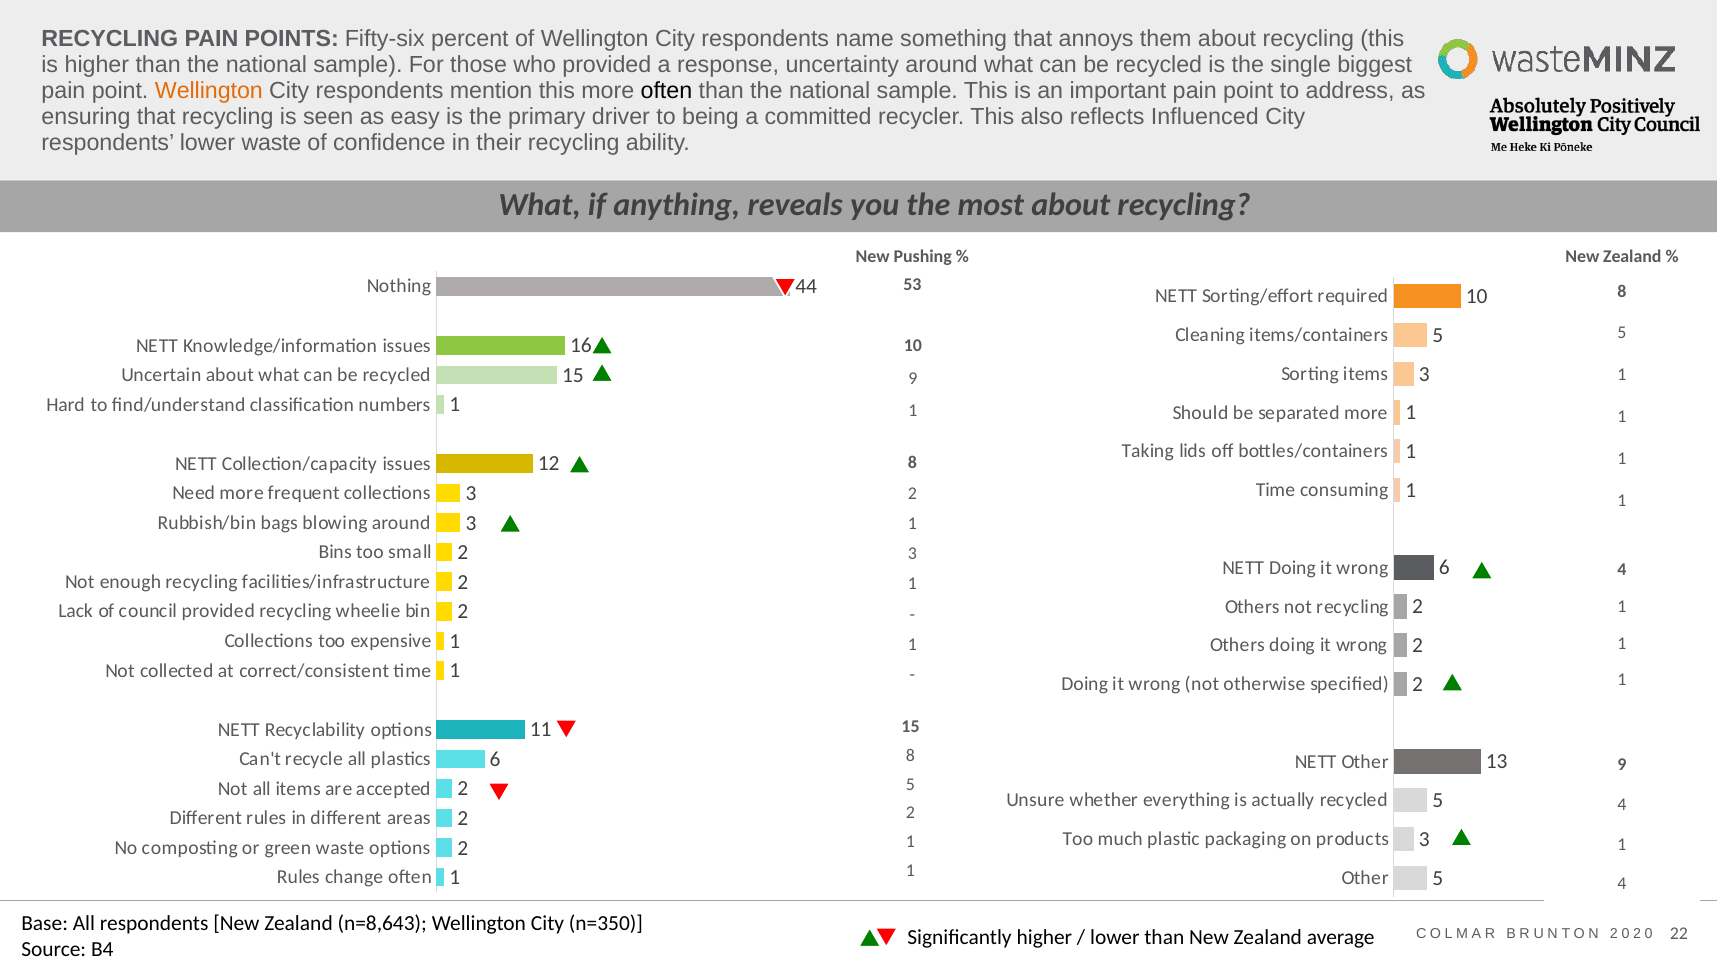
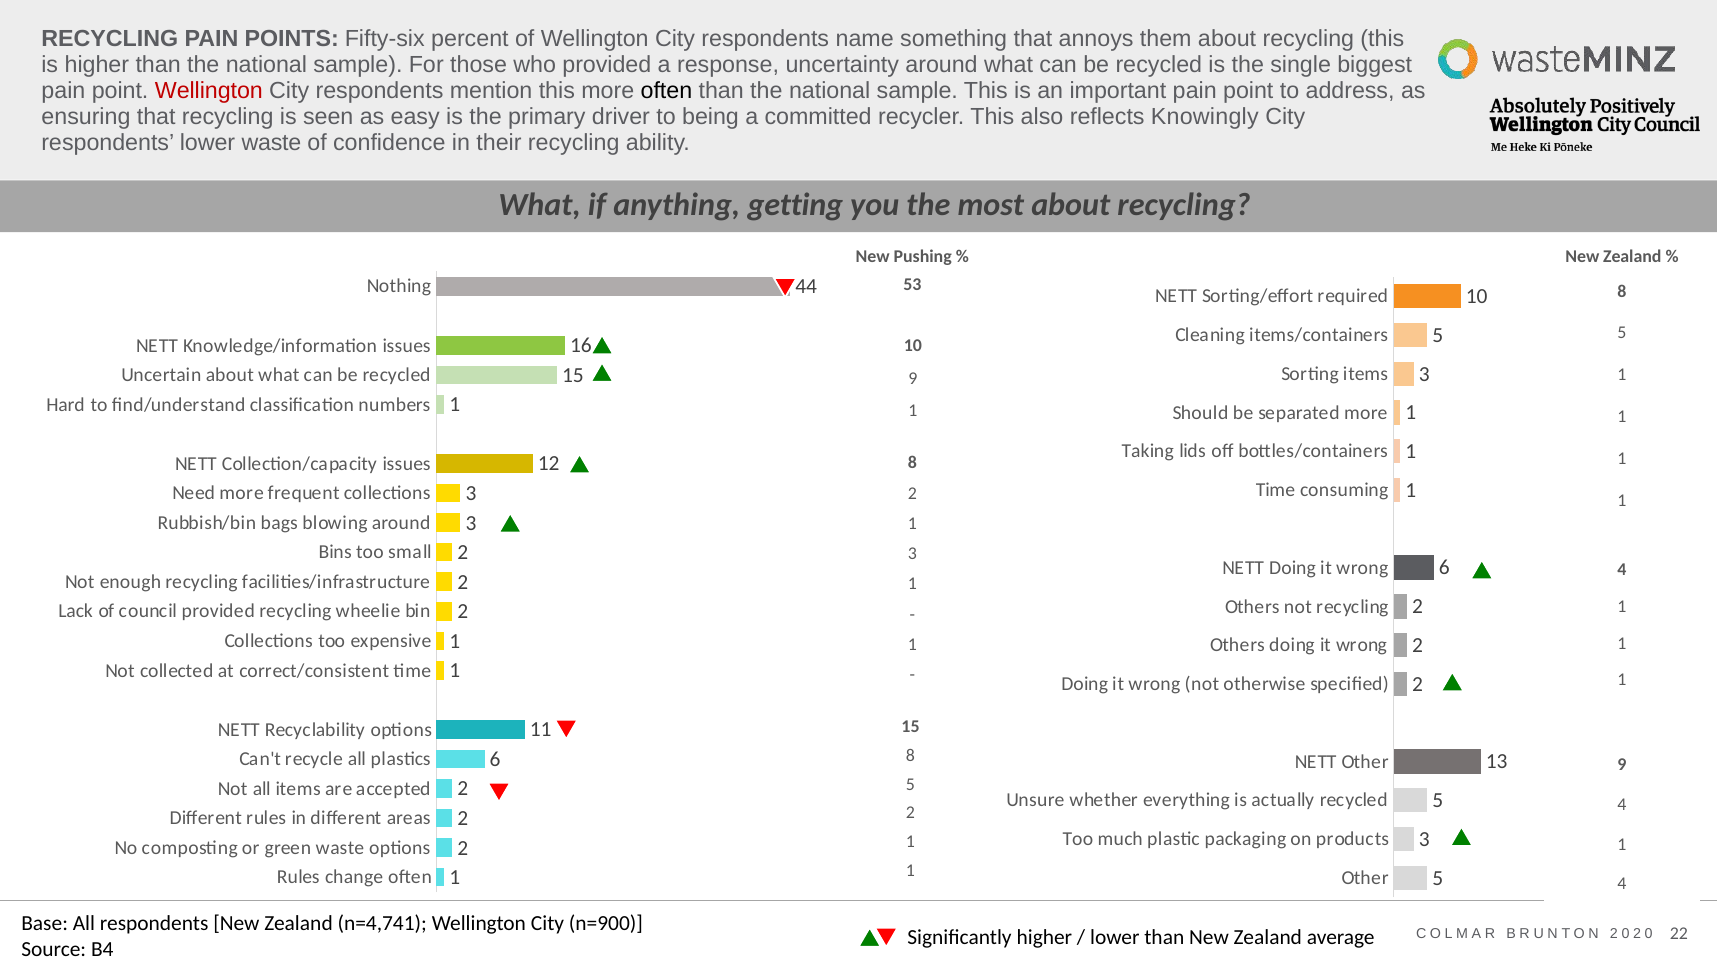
Wellington at (209, 91) colour: orange -> red
Influenced: Influenced -> Knowingly
reveals: reveals -> getting
n=8,643: n=8,643 -> n=4,741
n=350: n=350 -> n=900
